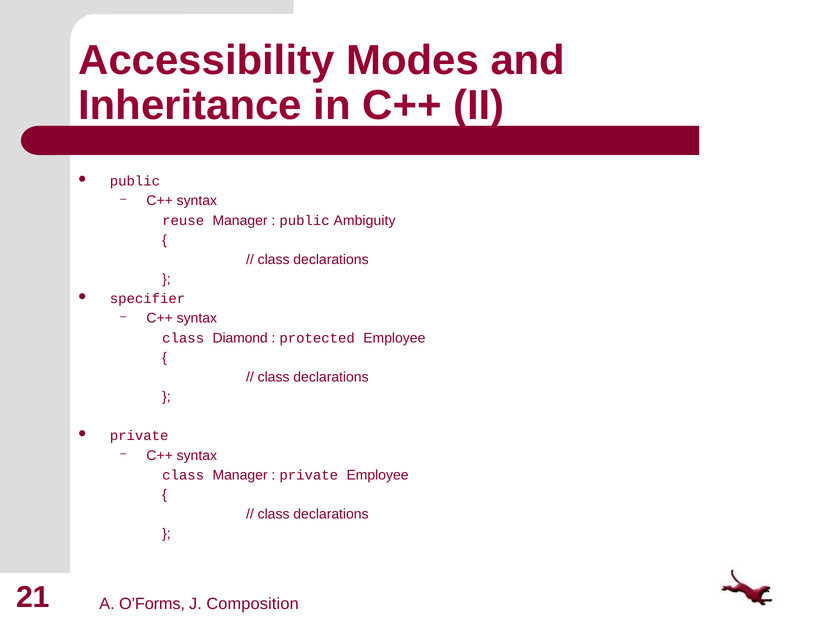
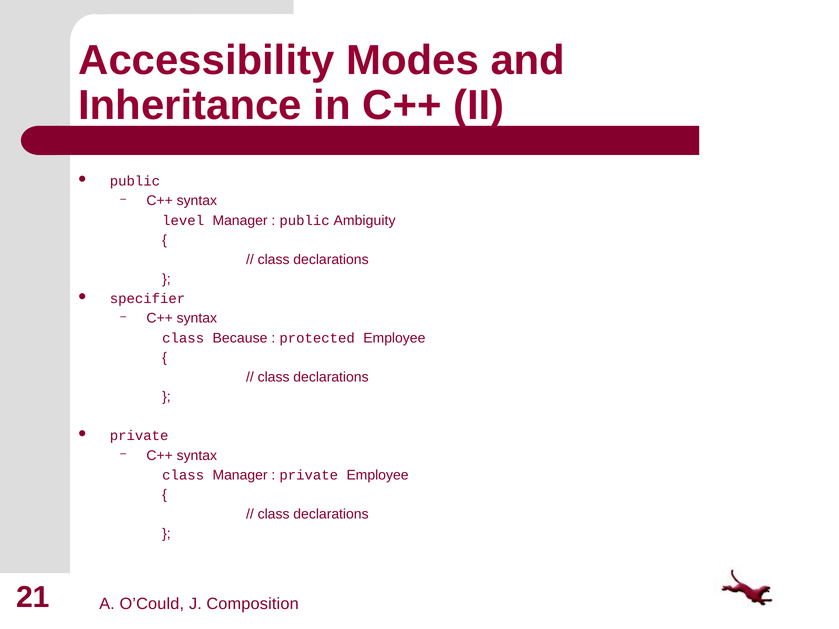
reuse: reuse -> level
Diamond: Diamond -> Because
O’Forms: O’Forms -> O’Could
